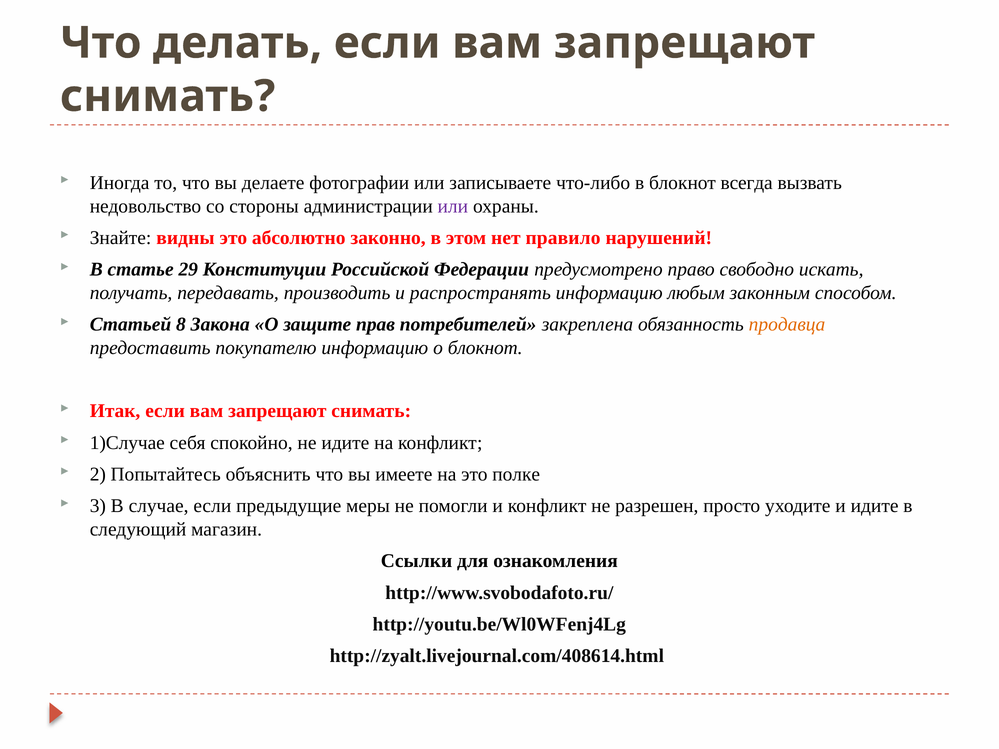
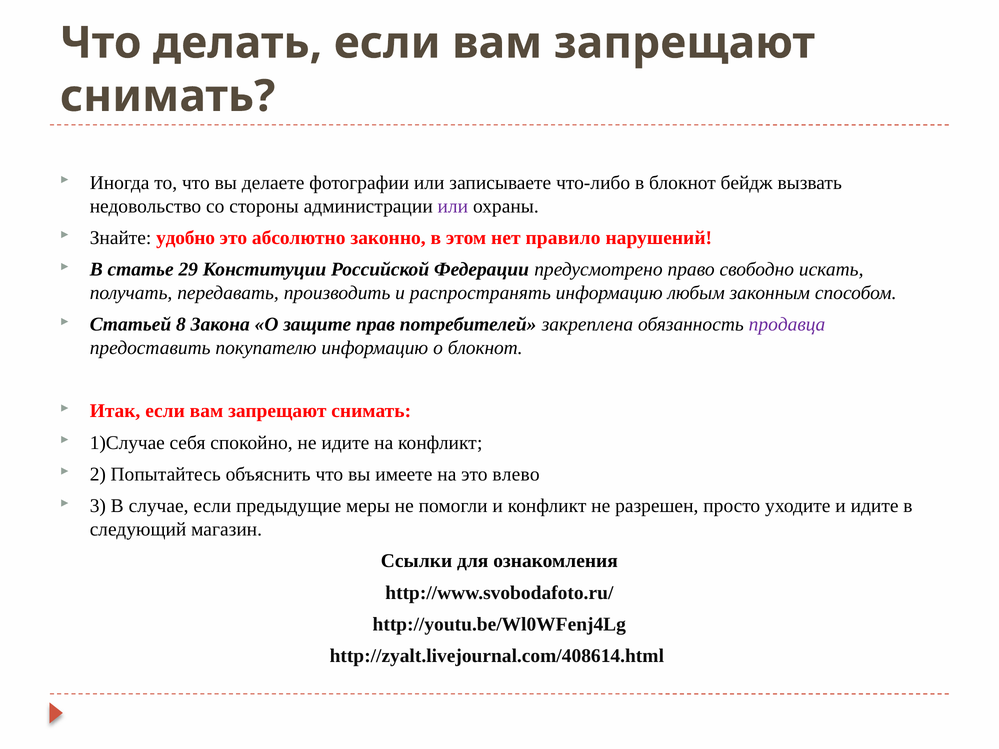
всегда: всегда -> бейдж
видны: видны -> удобно
продавца colour: orange -> purple
полке: полке -> влево
